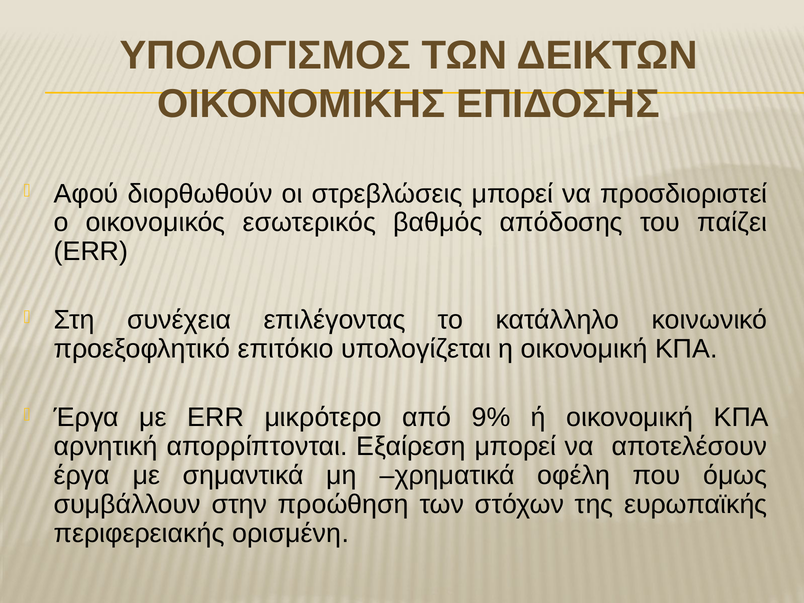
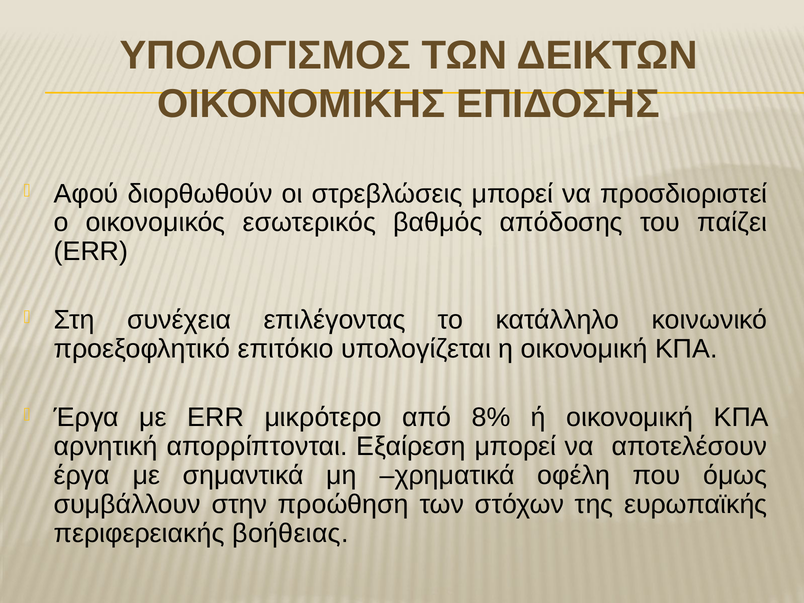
9%: 9% -> 8%
ορισμένη: ορισμένη -> βοήθειας
